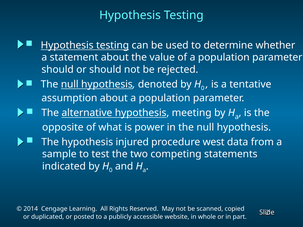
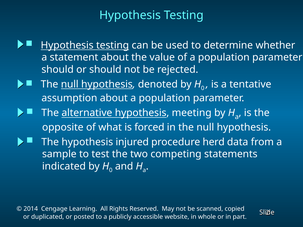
power: power -> forced
west: west -> herd
